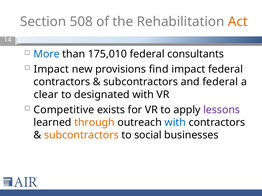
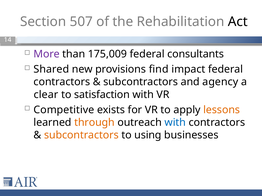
508: 508 -> 507
Act colour: orange -> black
More colour: blue -> purple
175,010: 175,010 -> 175,009
Impact at (51, 69): Impact -> Shared
and federal: federal -> agency
designated: designated -> satisfaction
lessons colour: purple -> orange
social: social -> using
